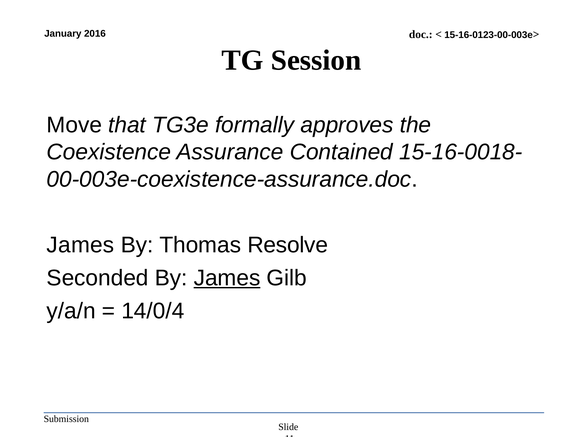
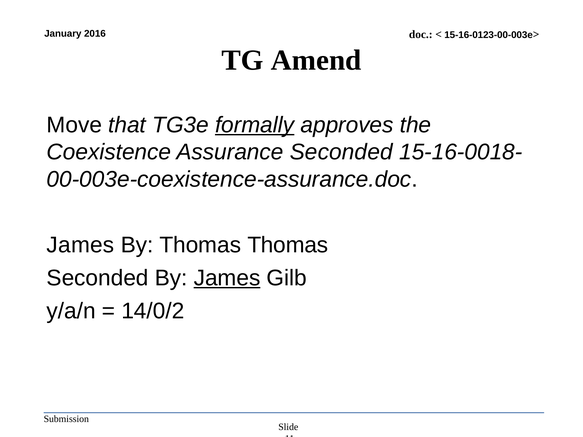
Session: Session -> Amend
formally underline: none -> present
Assurance Contained: Contained -> Seconded
Thomas Resolve: Resolve -> Thomas
14/0/4: 14/0/4 -> 14/0/2
